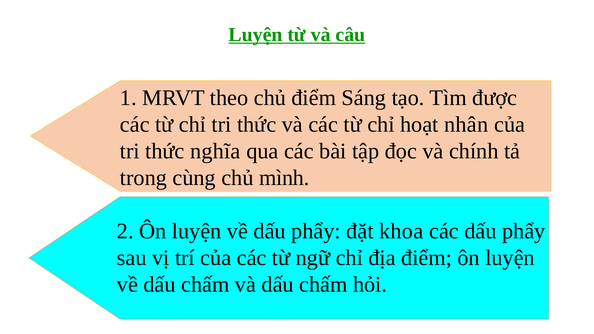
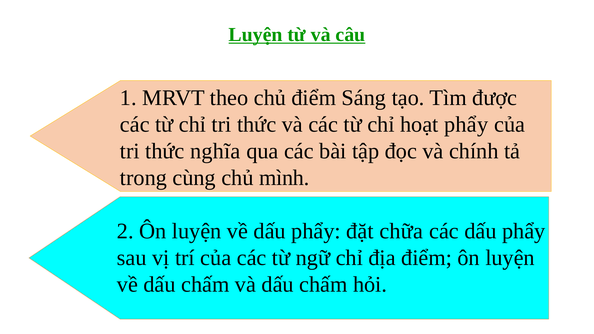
hoạt nhân: nhân -> phẩy
khoa: khoa -> chữa
